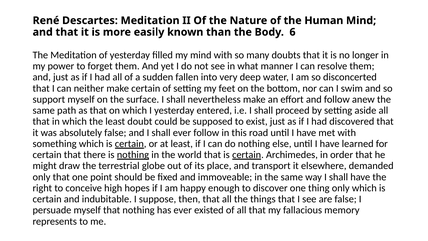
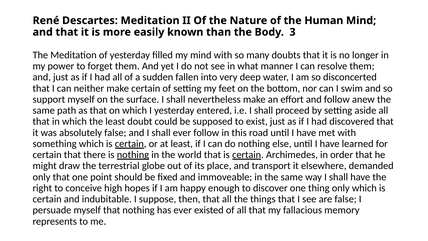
6: 6 -> 3
